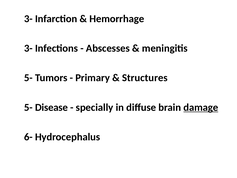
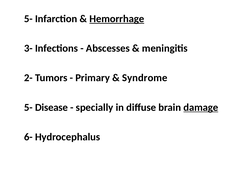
3- at (28, 19): 3- -> 5-
Hemorrhage underline: none -> present
5- at (28, 78): 5- -> 2-
Structures: Structures -> Syndrome
